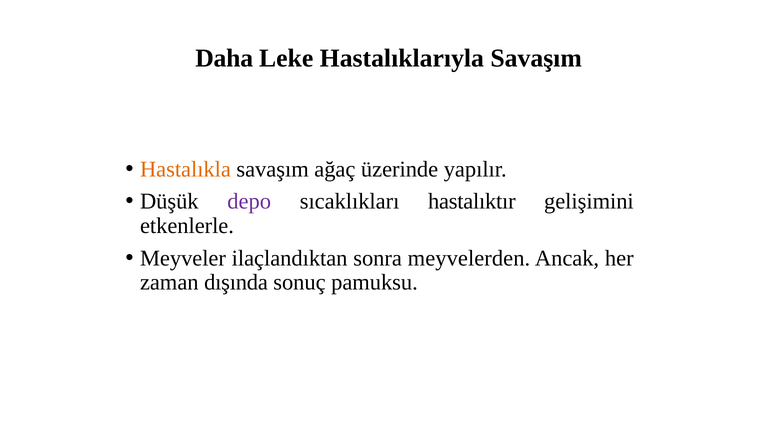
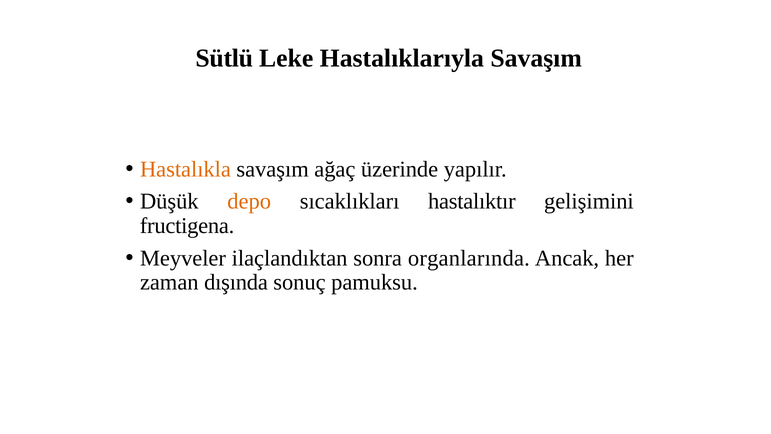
Daha: Daha -> Sütlü
depo colour: purple -> orange
etkenlerle: etkenlerle -> fructigena
meyvelerden: meyvelerden -> organlarında
